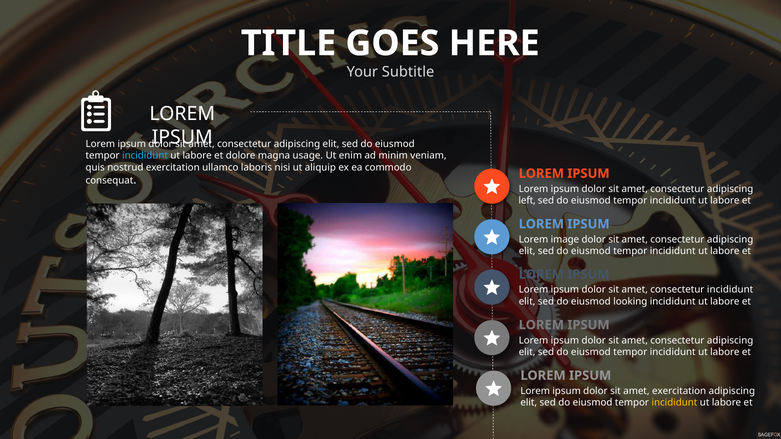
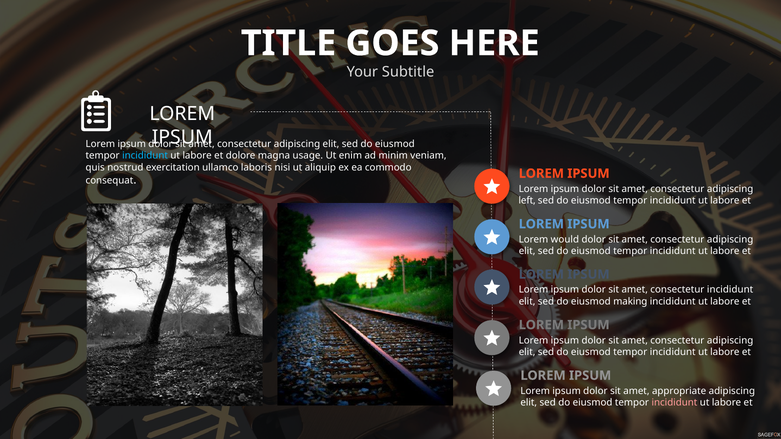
image: image -> would
looking: looking -> making
amet exercitation: exercitation -> appropriate
incididunt at (674, 403) colour: yellow -> pink
